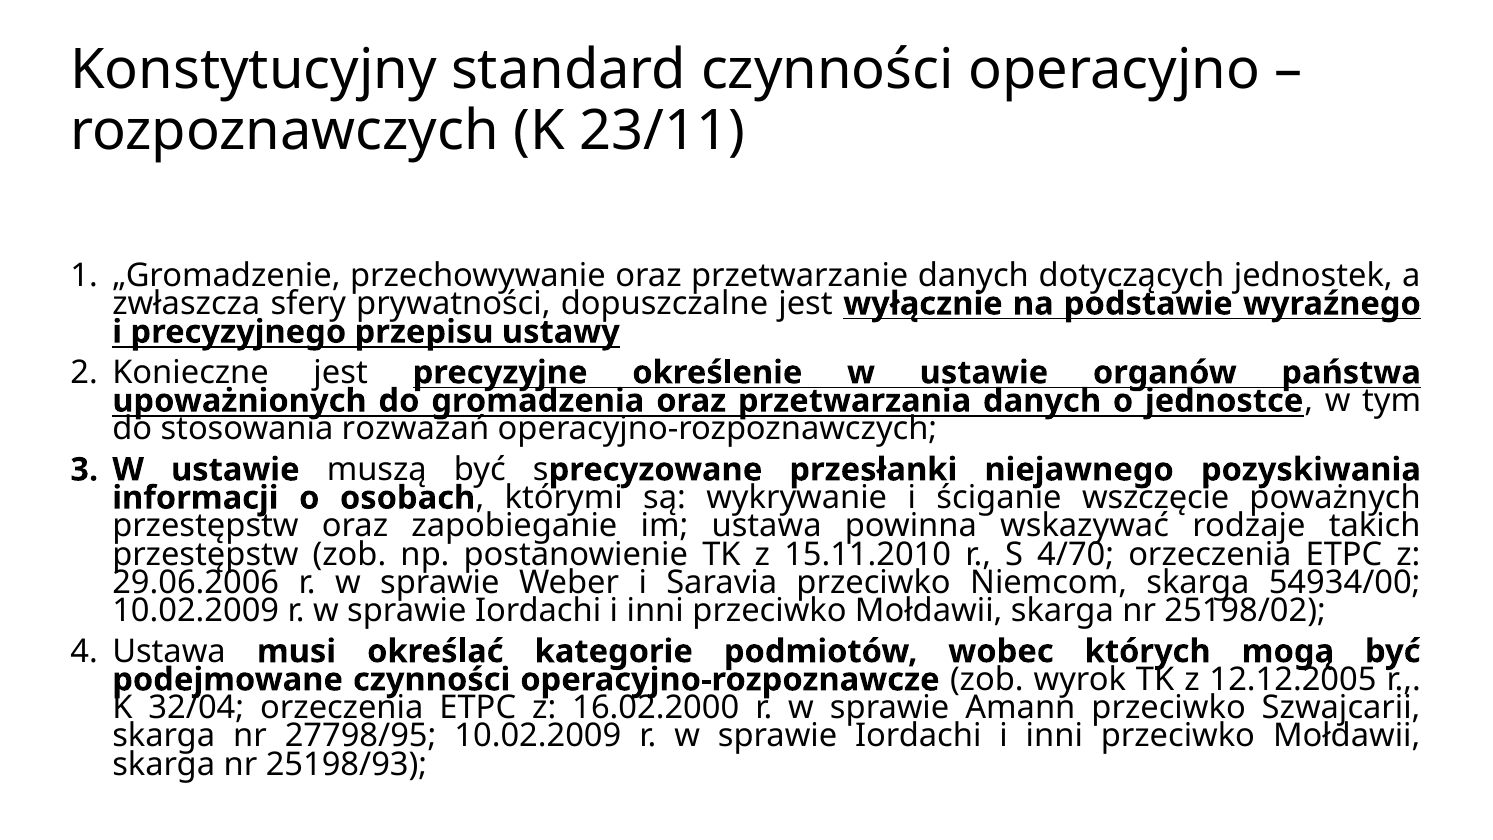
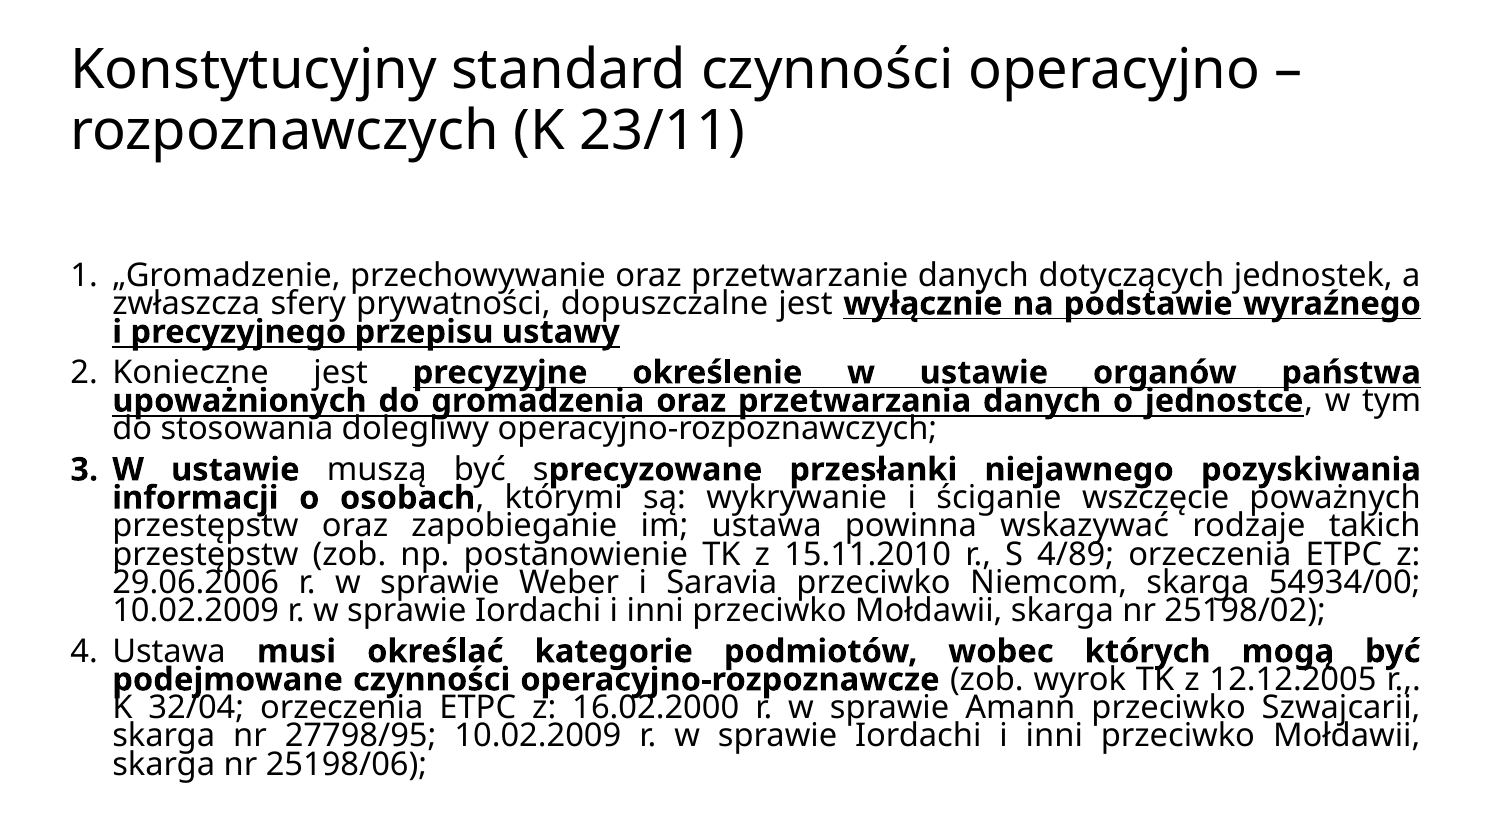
rozważań: rozważań -> dolegliwy
4/70: 4/70 -> 4/89
25198/93: 25198/93 -> 25198/06
